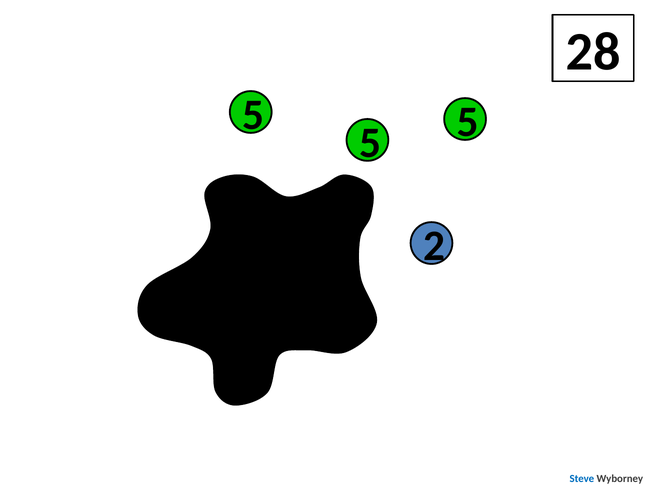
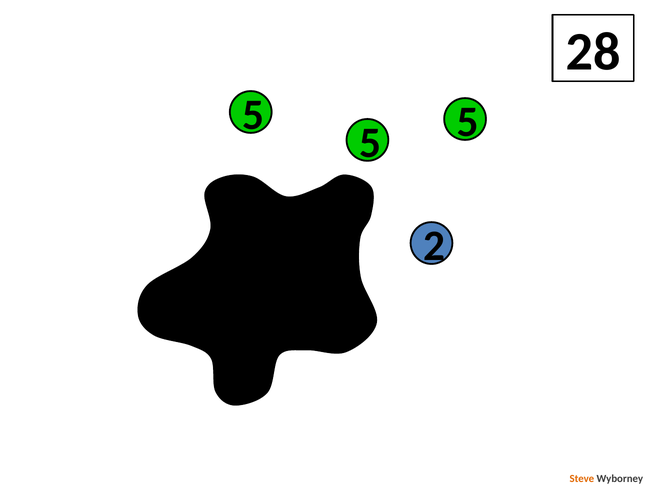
Steve colour: blue -> orange
